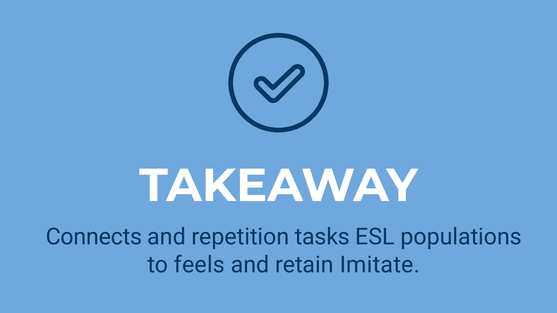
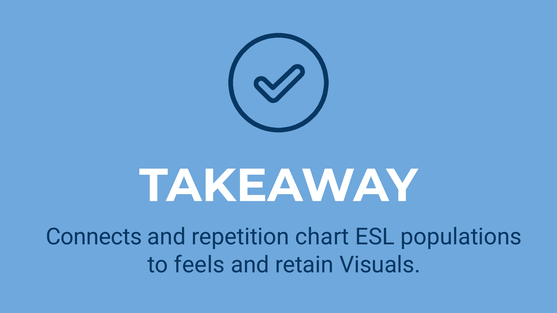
tasks: tasks -> chart
Imitate: Imitate -> Visuals
